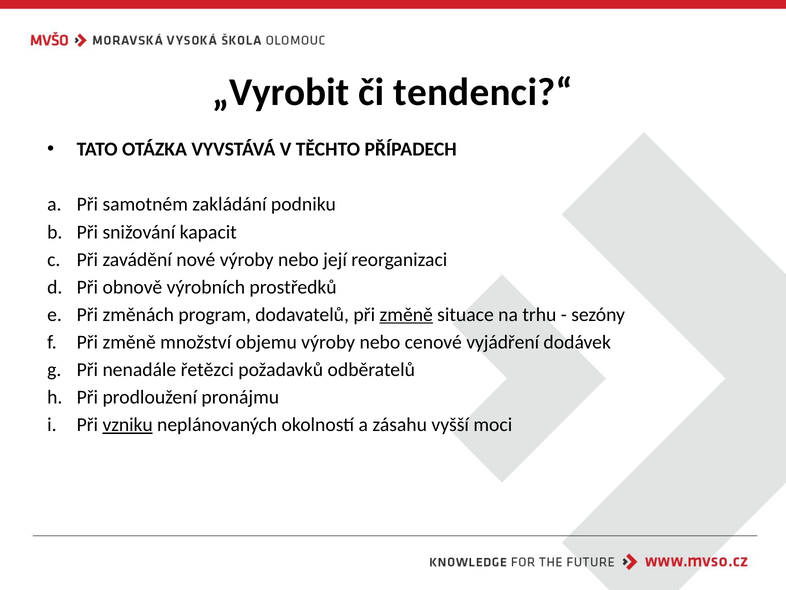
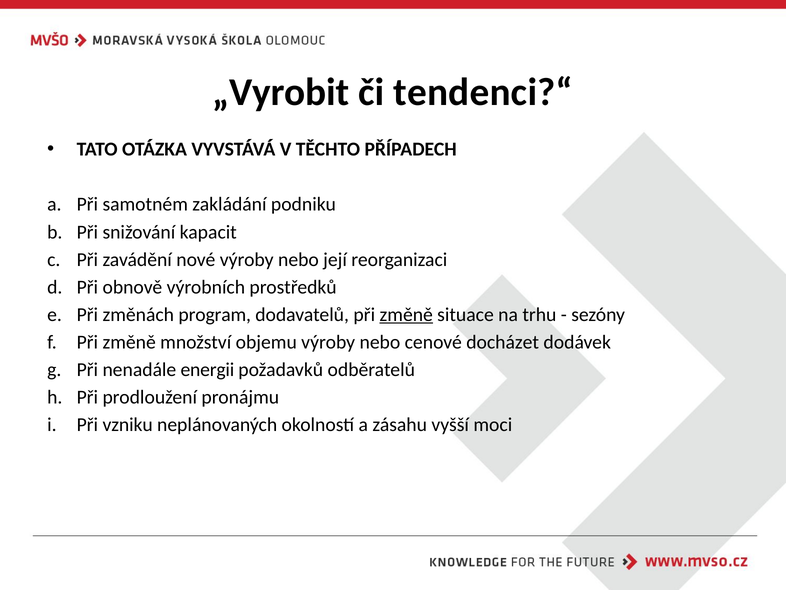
vyjádření: vyjádření -> docházet
řetězci: řetězci -> energii
vzniku underline: present -> none
